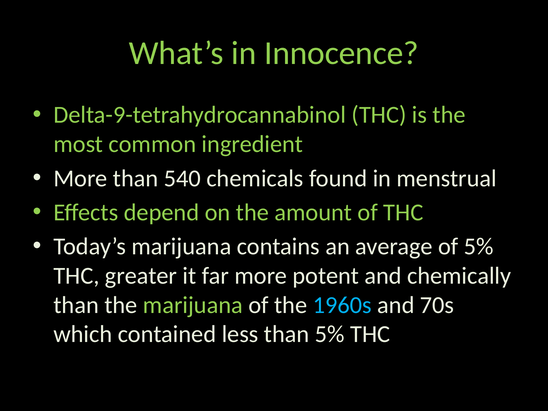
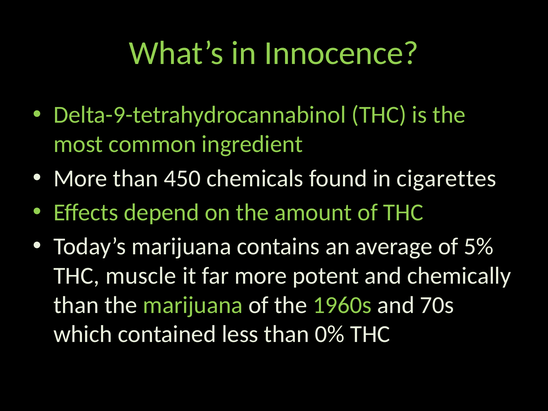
540: 540 -> 450
menstrual: menstrual -> cigarettes
greater: greater -> muscle
1960s colour: light blue -> light green
than 5%: 5% -> 0%
